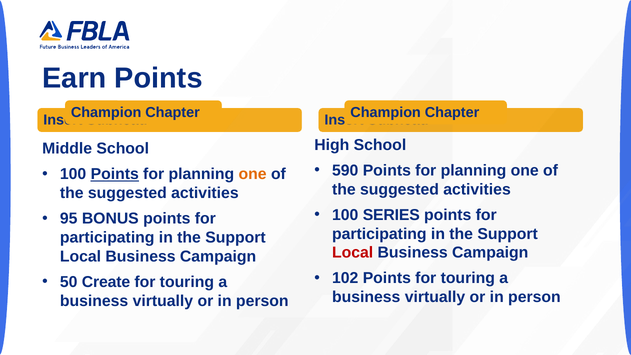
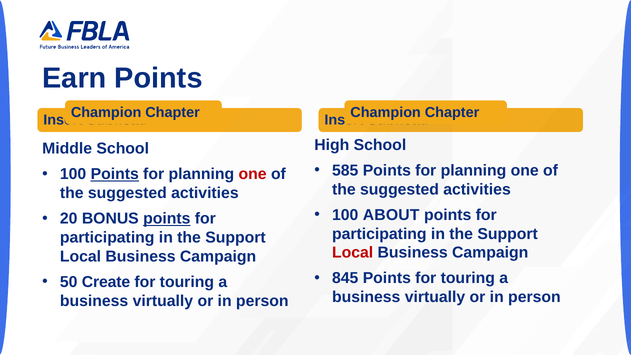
590: 590 -> 585
one at (253, 174) colour: orange -> red
SERIES: SERIES -> ABOUT
95: 95 -> 20
points at (167, 219) underline: none -> present
102: 102 -> 845
